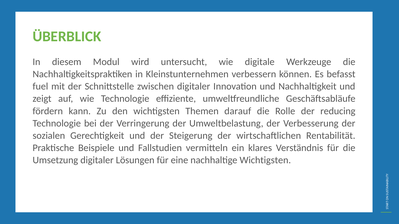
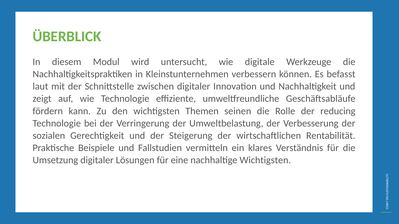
fuel: fuel -> laut
darauf: darauf -> seinen
